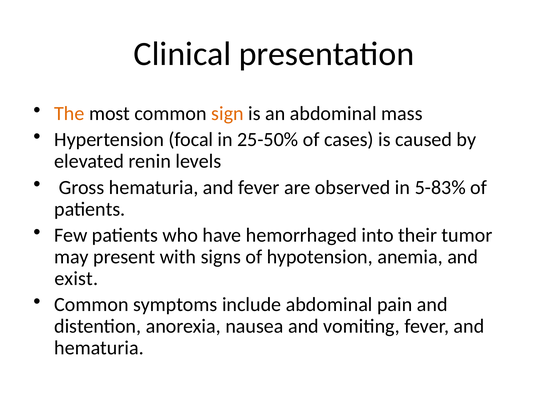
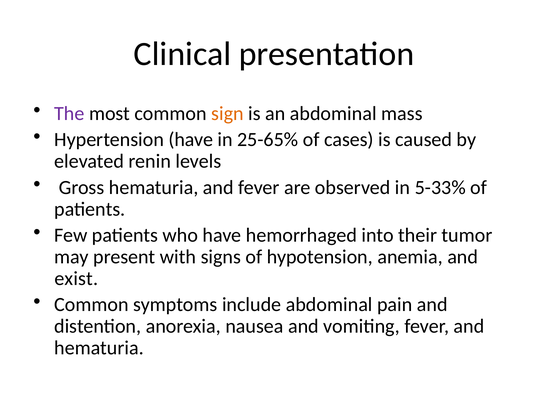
The colour: orange -> purple
Hypertension focal: focal -> have
25-50%: 25-50% -> 25-65%
5-83%: 5-83% -> 5-33%
